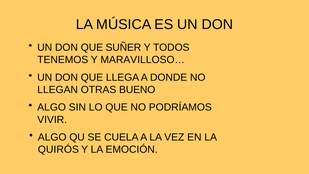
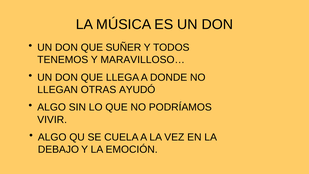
BUENO: BUENO -> AYUDÓ
QUIRÓS: QUIRÓS -> DEBAJO
